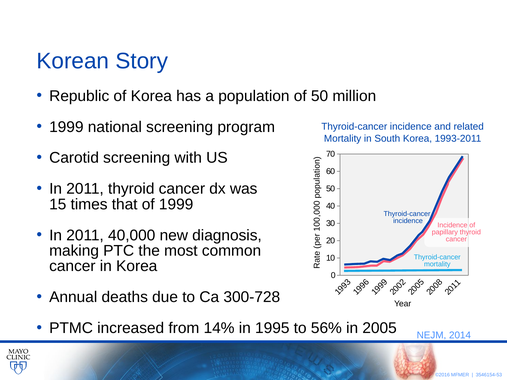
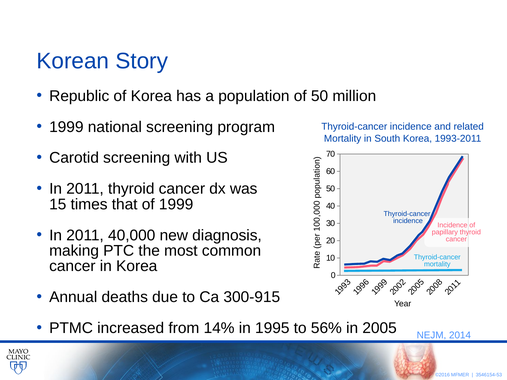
300-728: 300-728 -> 300-915
